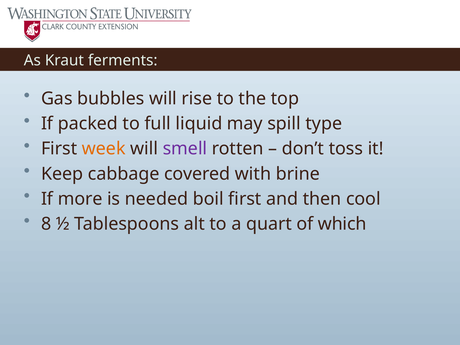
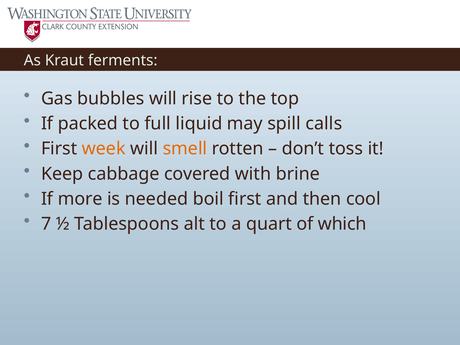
type: type -> calls
smell colour: purple -> orange
8: 8 -> 7
